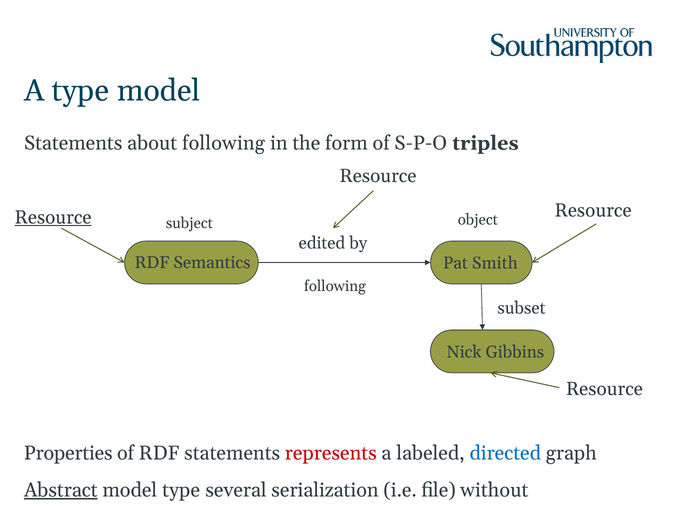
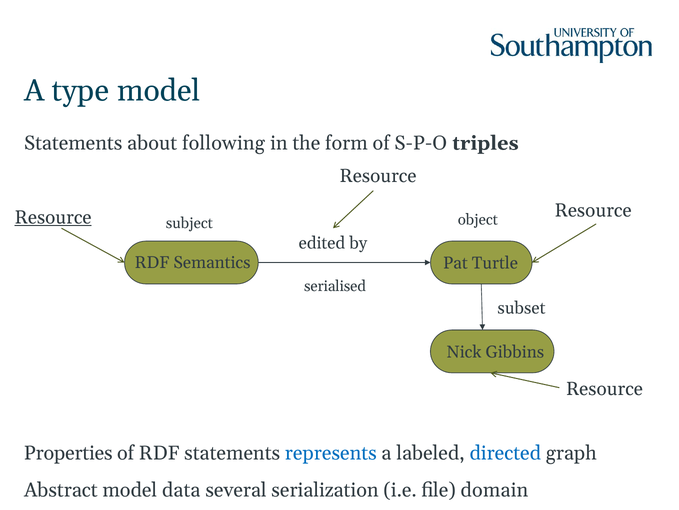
Smith: Smith -> Turtle
following at (335, 286): following -> serialised
represents colour: red -> blue
Abstract underline: present -> none
model type: type -> data
without: without -> domain
